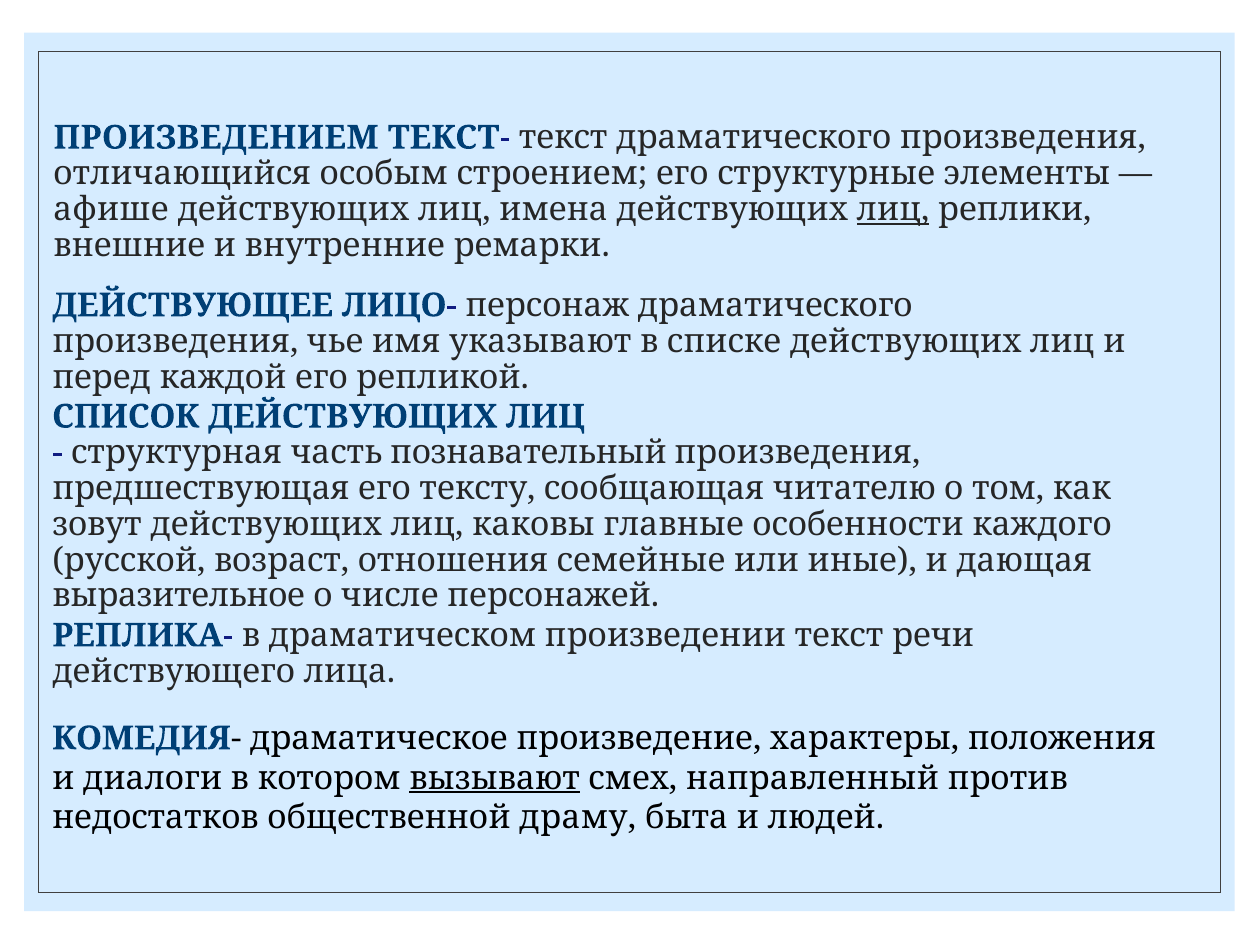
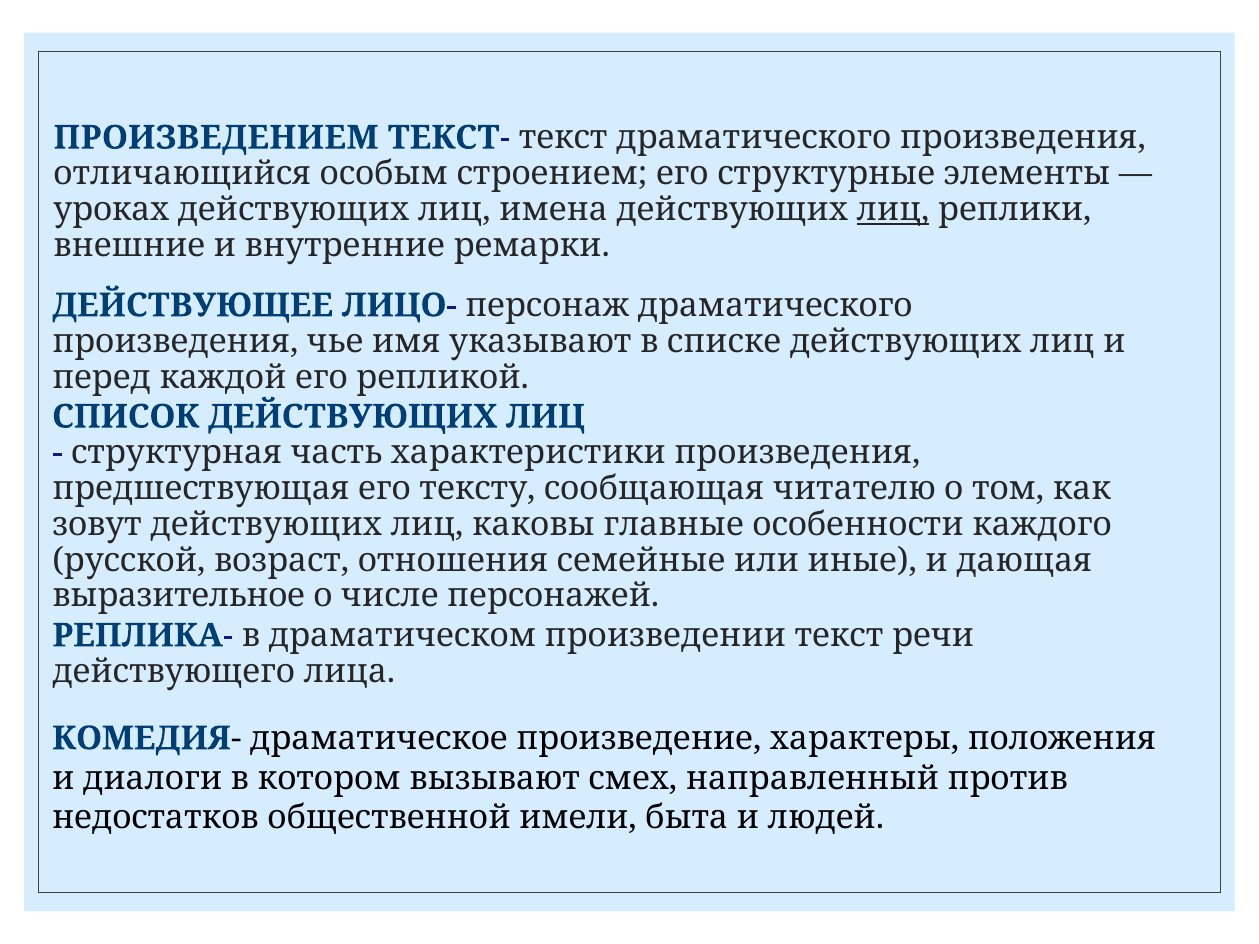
афише: афише -> уроках
познавательный: познавательный -> характеристики
вызывают underline: present -> none
драму: драму -> имели
